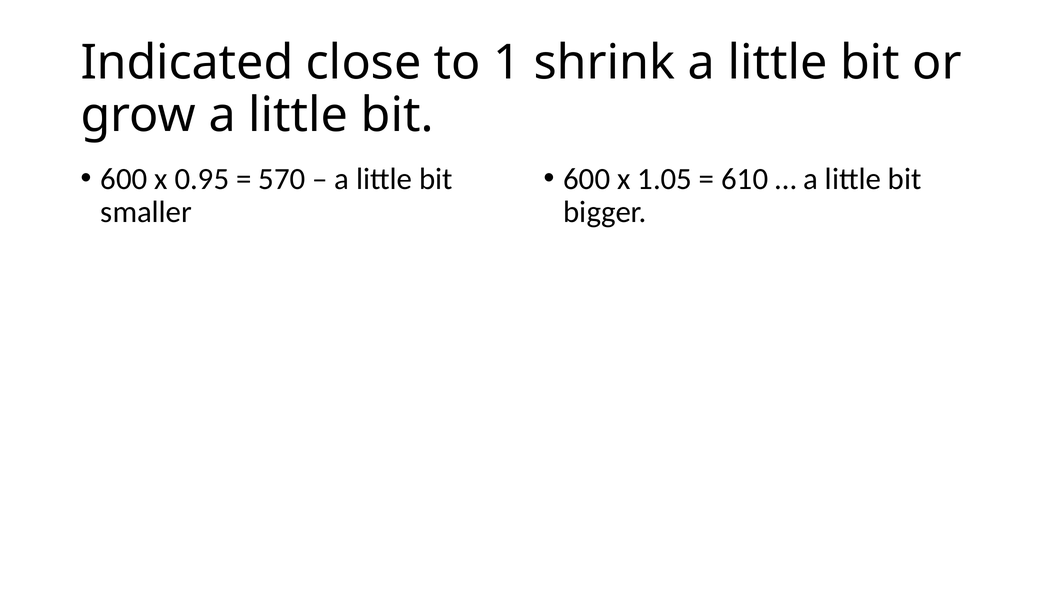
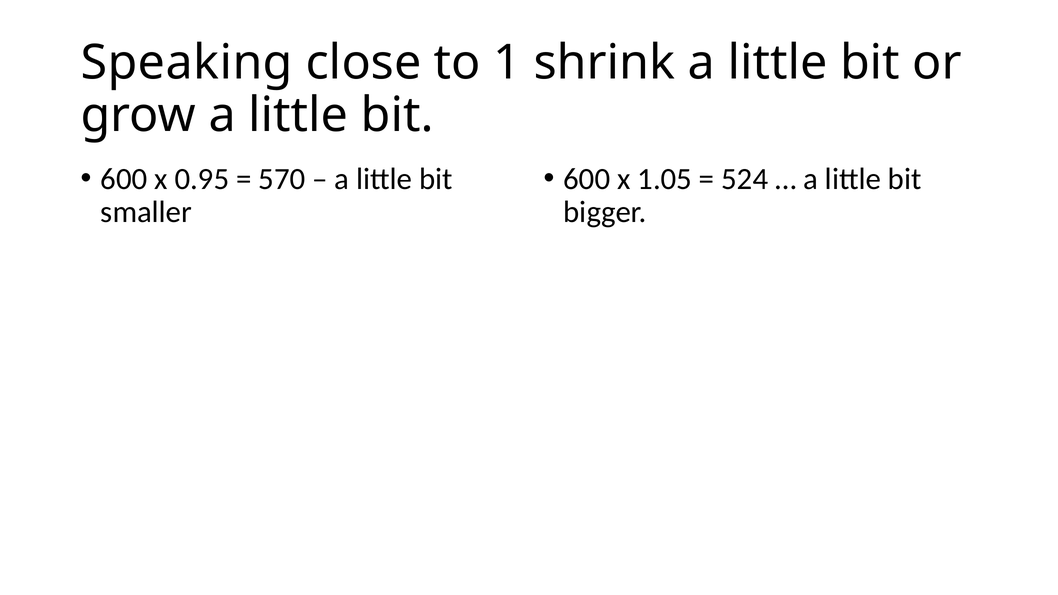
Indicated: Indicated -> Speaking
610: 610 -> 524
